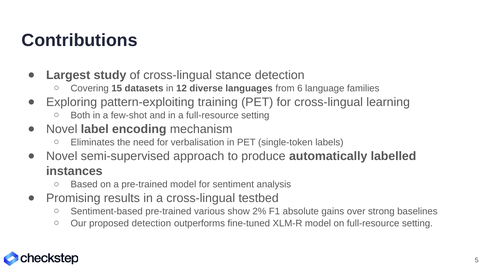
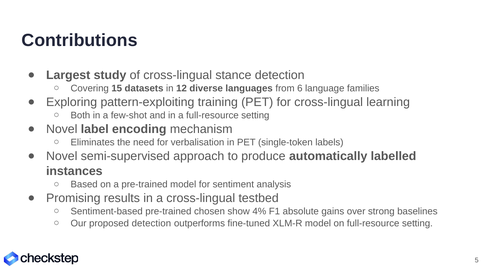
various: various -> chosen
2%: 2% -> 4%
